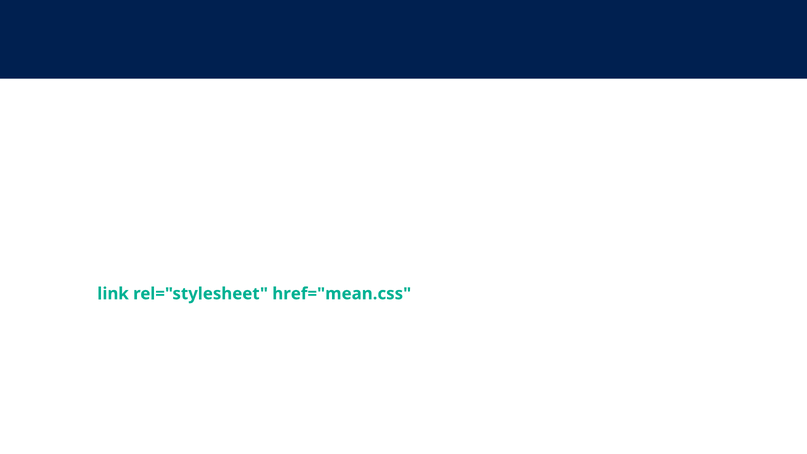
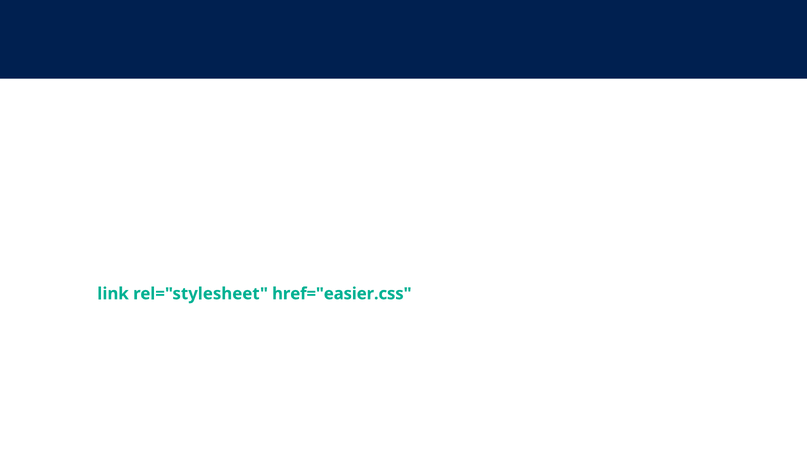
href="mean.css: href="mean.css -> href="easier.css
